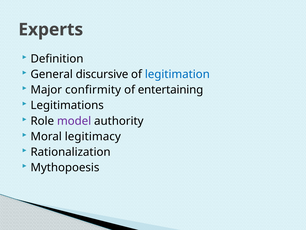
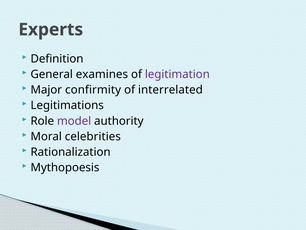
discursive: discursive -> examines
legitimation colour: blue -> purple
entertaining: entertaining -> interrelated
legitimacy: legitimacy -> celebrities
